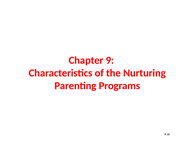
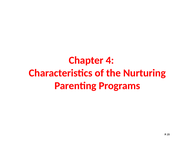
9: 9 -> 4
